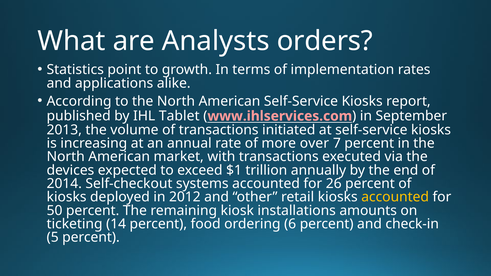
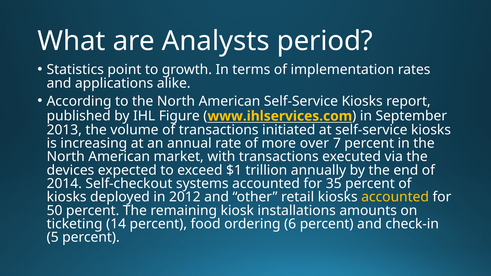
orders: orders -> period
Tablet: Tablet -> Figure
www.ihlservices.com colour: pink -> yellow
26: 26 -> 35
